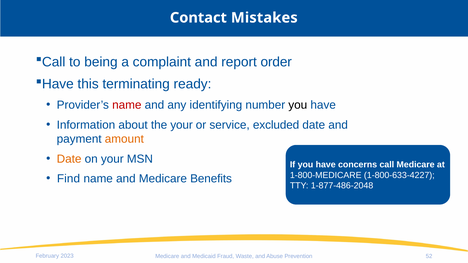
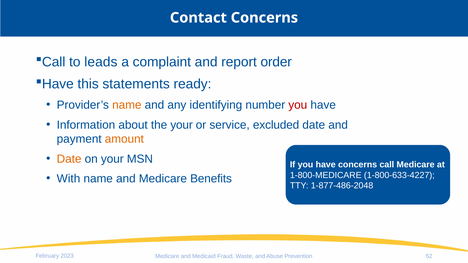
Contact Mistakes: Mistakes -> Concerns
being: being -> leads
terminating: terminating -> statements
name at (127, 105) colour: red -> orange
you at (298, 105) colour: black -> red
Find: Find -> With
